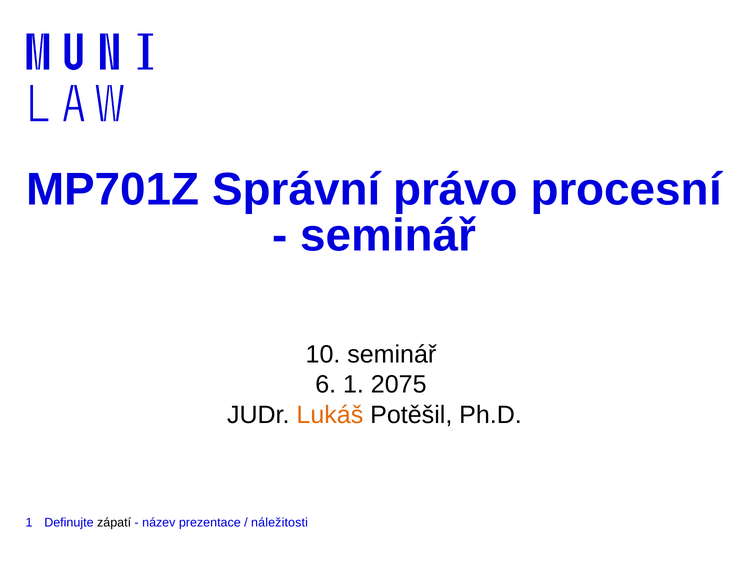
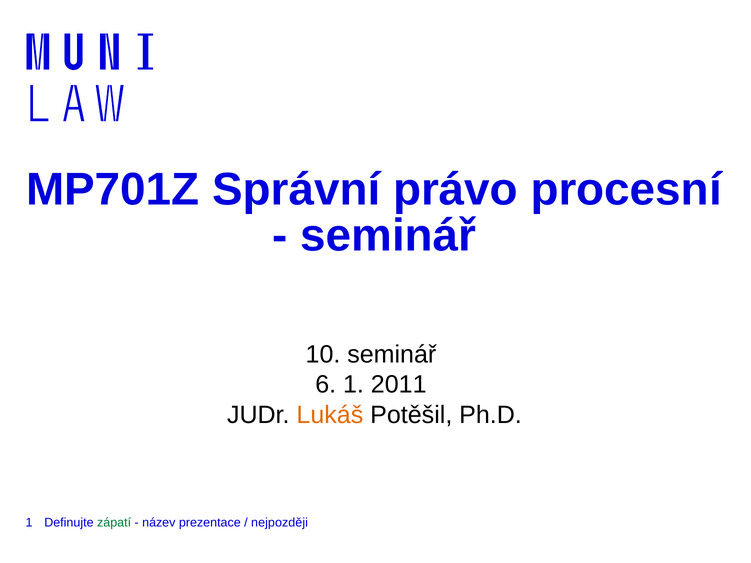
2075: 2075 -> 2011
zápatí colour: black -> green
náležitosti: náležitosti -> nejpozději
